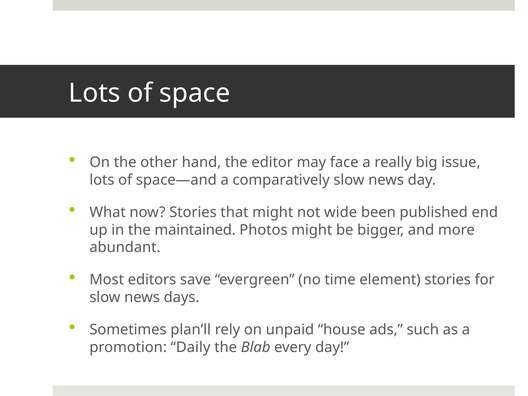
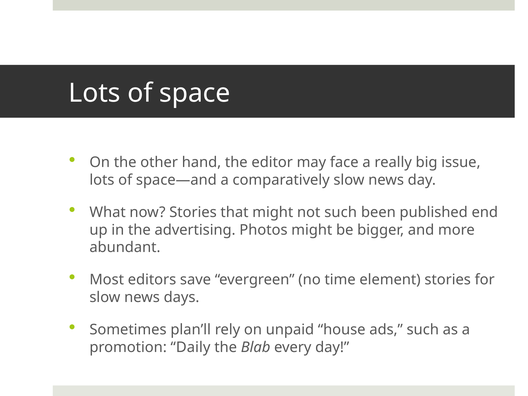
not wide: wide -> such
maintained: maintained -> advertising
